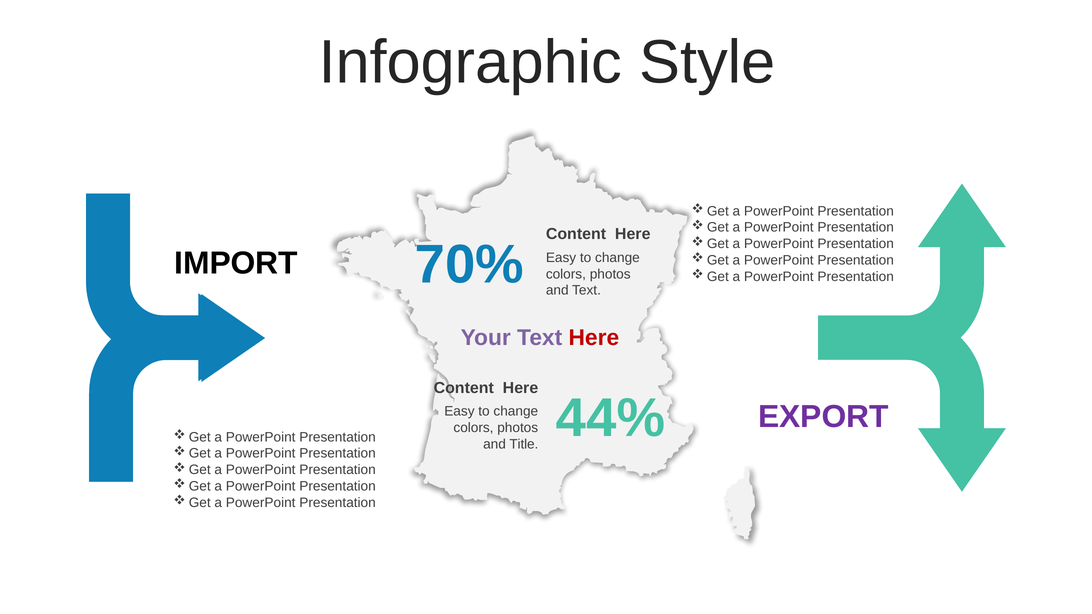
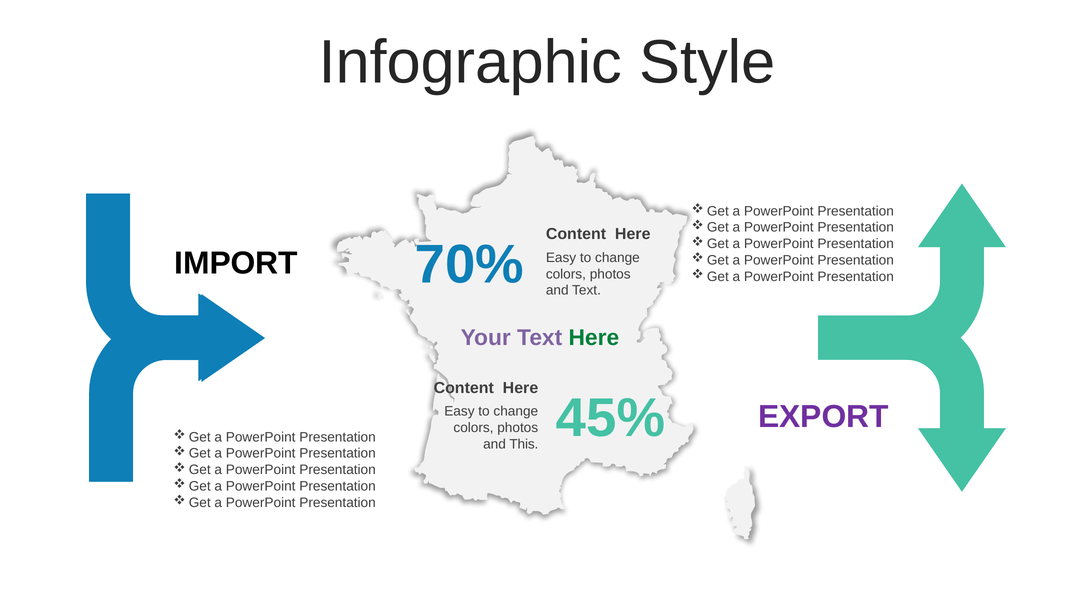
Here at (594, 338) colour: red -> green
44%: 44% -> 45%
Title: Title -> This
